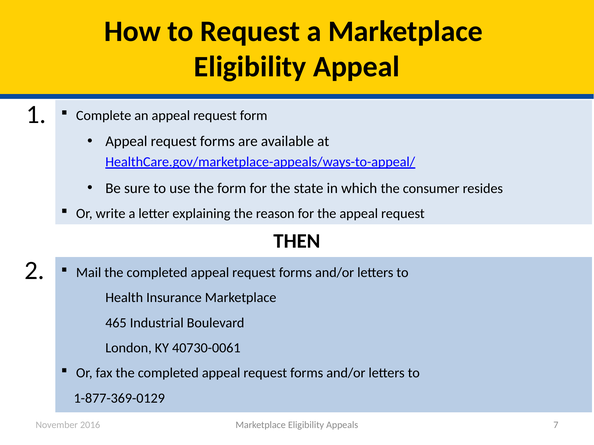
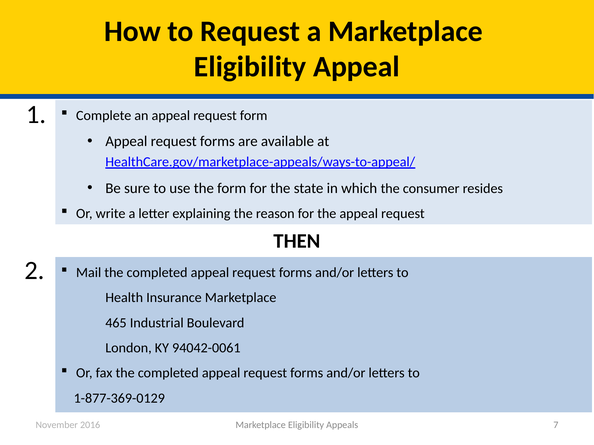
40730-0061: 40730-0061 -> 94042-0061
